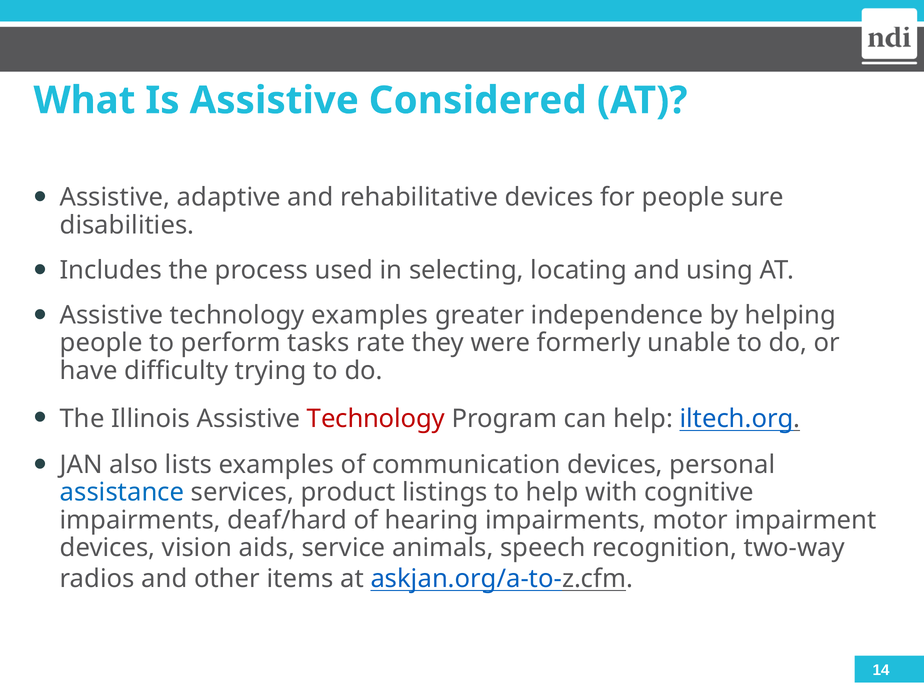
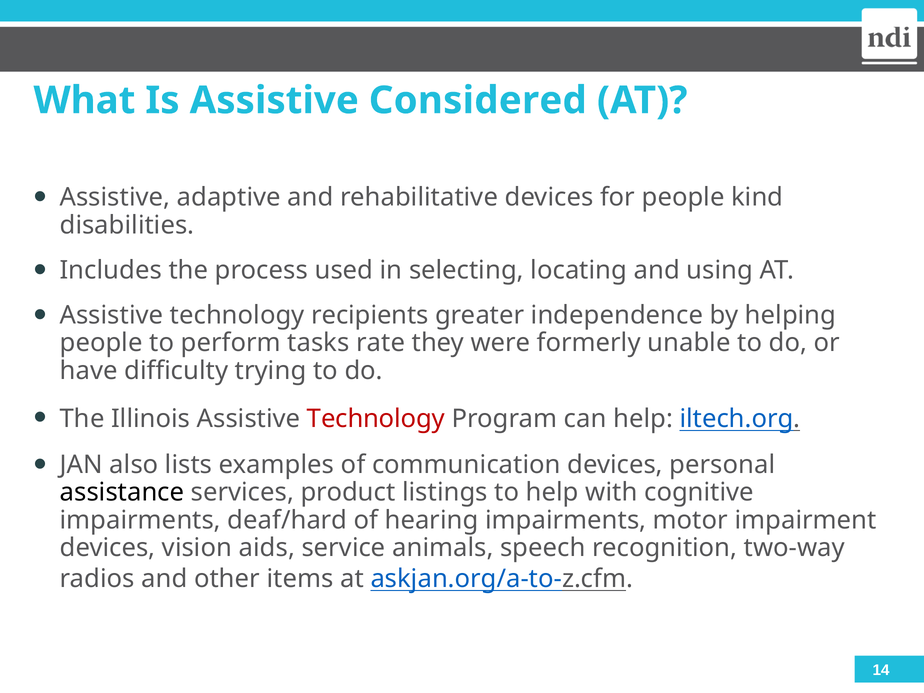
sure: sure -> kind
technology examples: examples -> recipients
assistance colour: blue -> black
